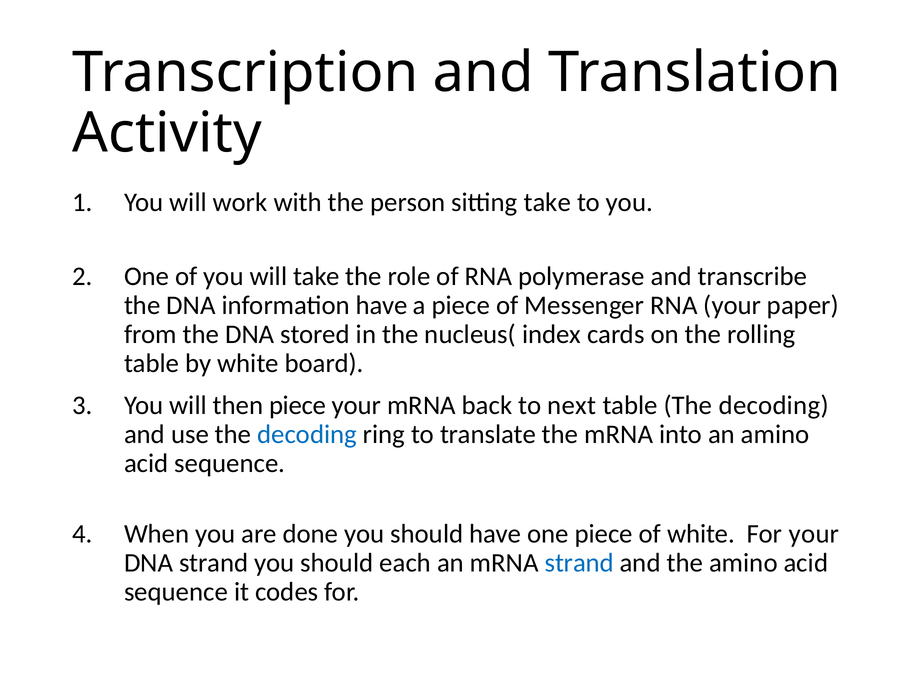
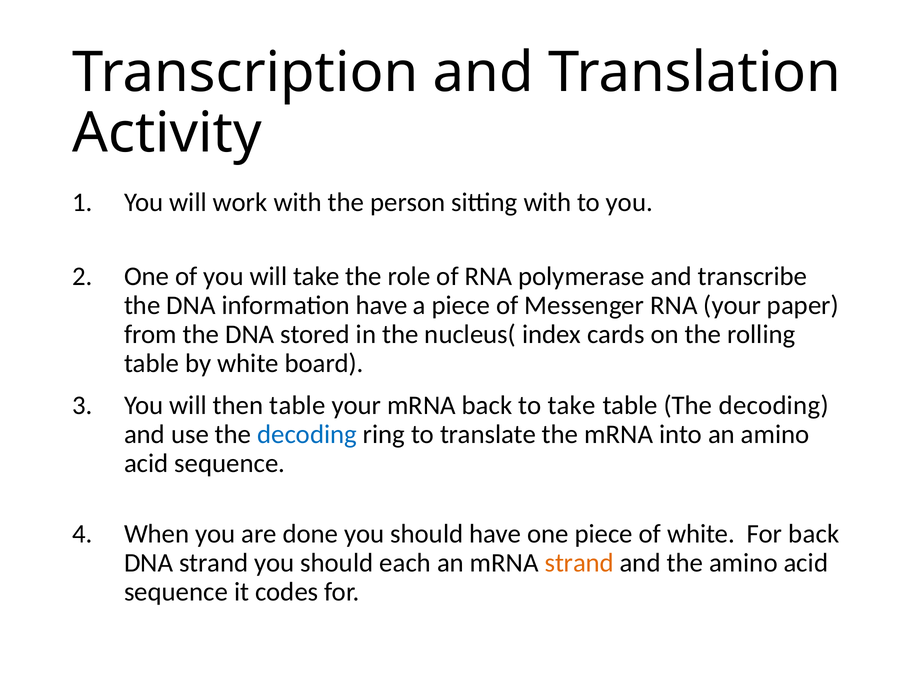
sitting take: take -> with
then piece: piece -> table
to next: next -> take
For your: your -> back
strand at (579, 562) colour: blue -> orange
